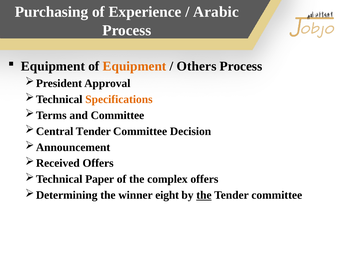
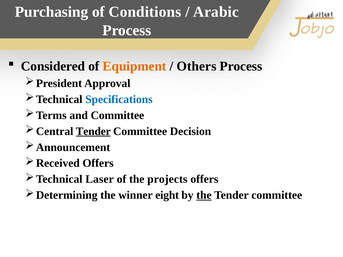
Experience: Experience -> Conditions
Equipment at (53, 66): Equipment -> Considered
Specifications colour: orange -> blue
Tender at (93, 131) underline: none -> present
Paper: Paper -> Laser
complex: complex -> projects
